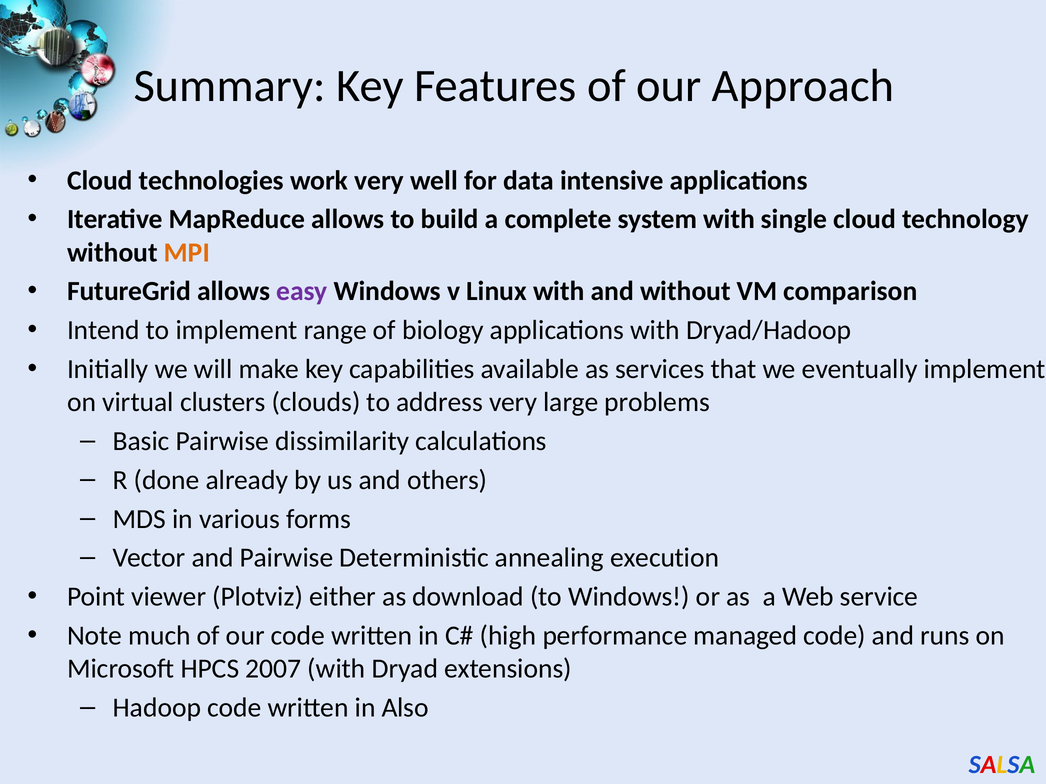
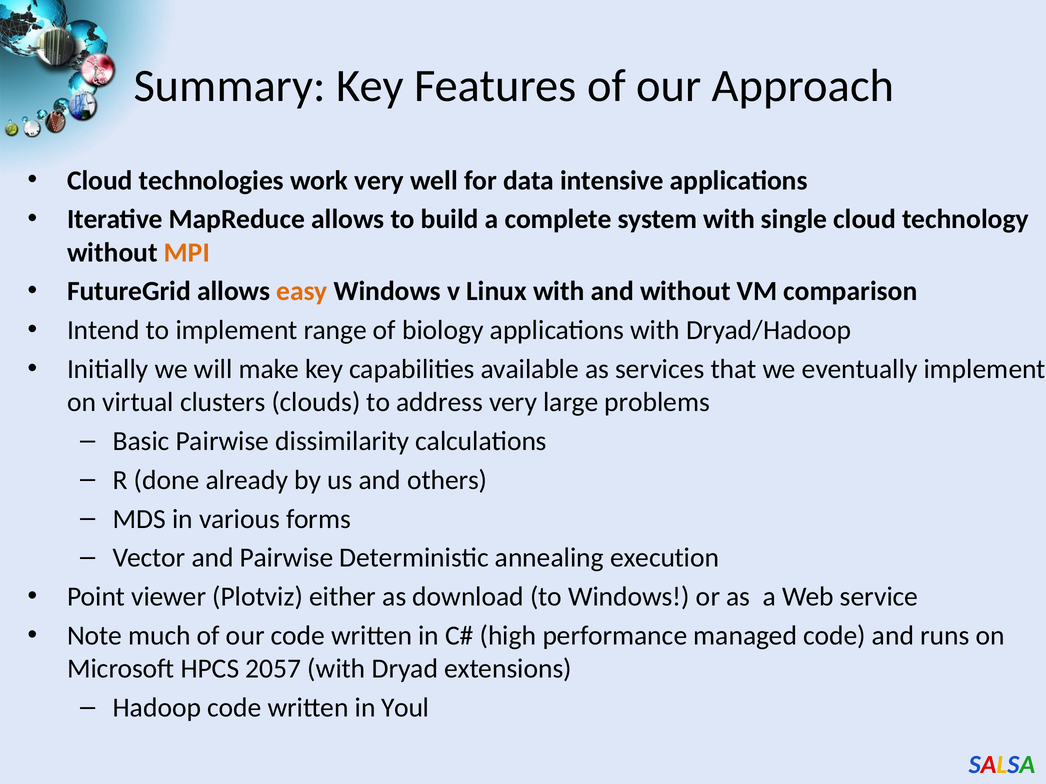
easy colour: purple -> orange
2007: 2007 -> 2057
Also: Also -> Youl
